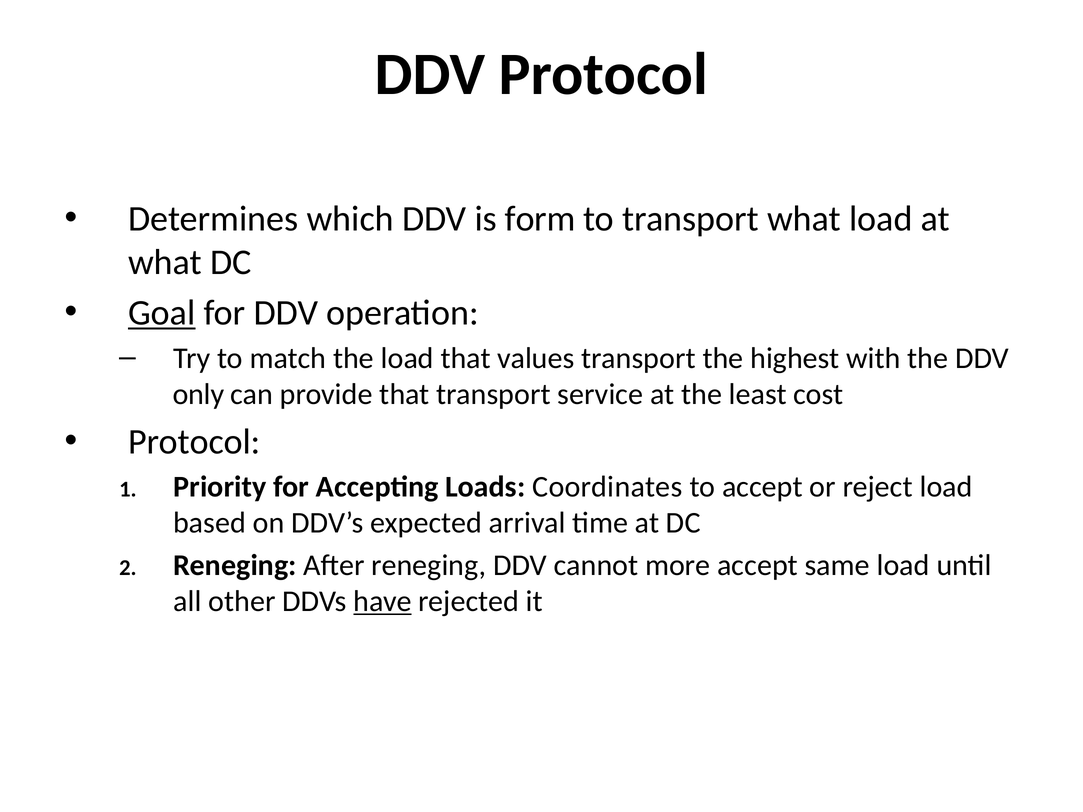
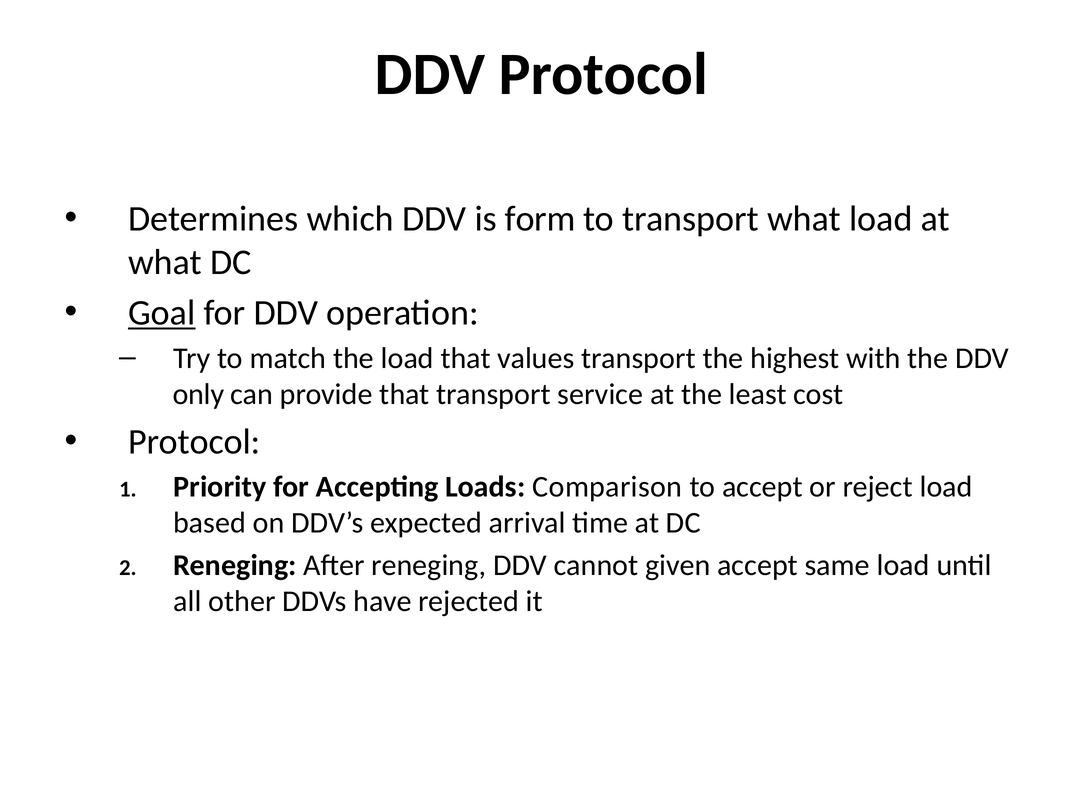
Coordinates: Coordinates -> Comparison
more: more -> given
have underline: present -> none
